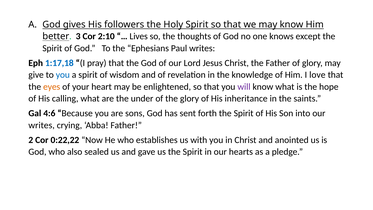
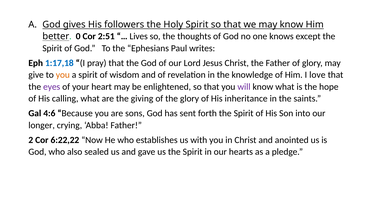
3: 3 -> 0
2:10: 2:10 -> 2:51
you at (63, 75) colour: blue -> orange
eyes colour: orange -> purple
under: under -> giving
writes at (42, 125): writes -> longer
0:22,22: 0:22,22 -> 6:22,22
